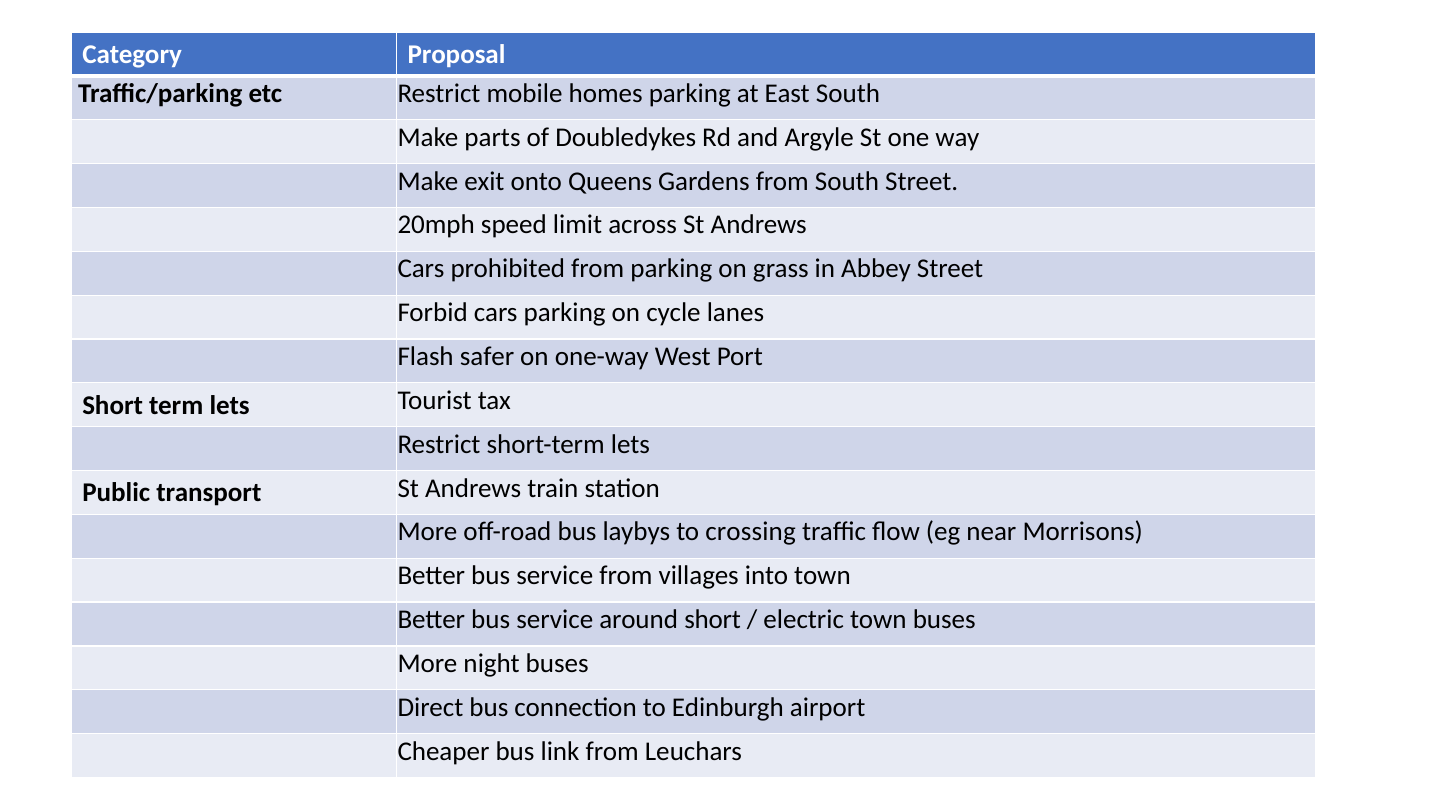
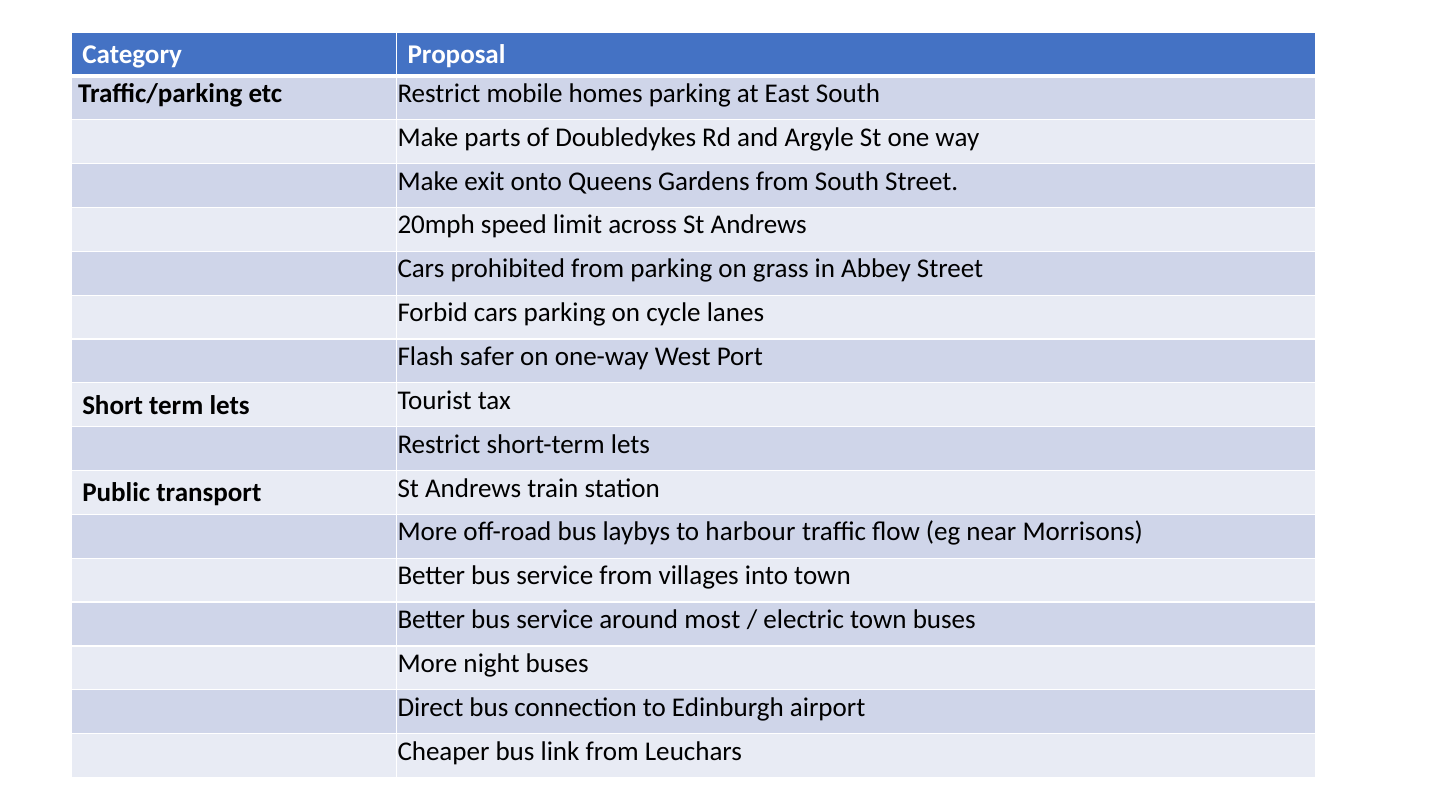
crossing: crossing -> harbour
around short: short -> most
